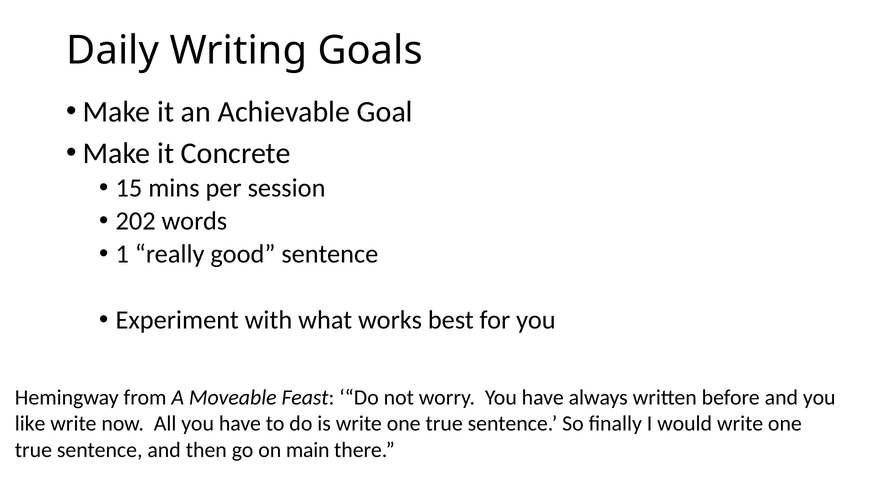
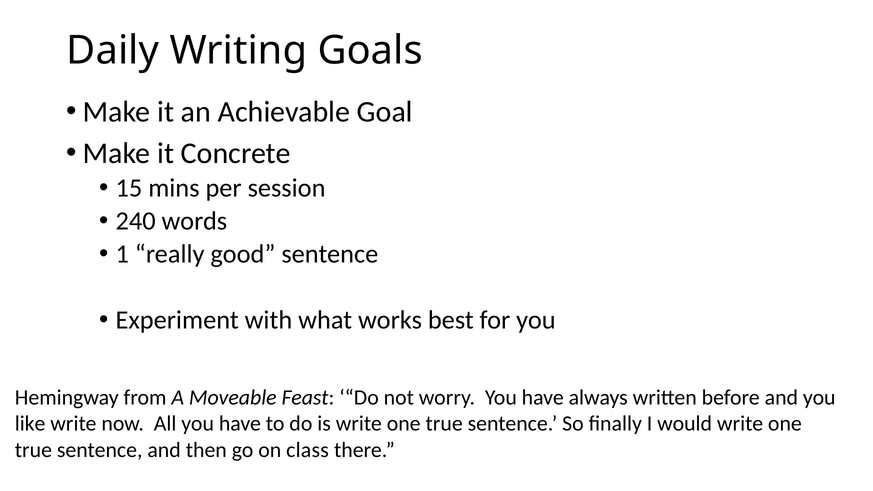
202: 202 -> 240
main: main -> class
